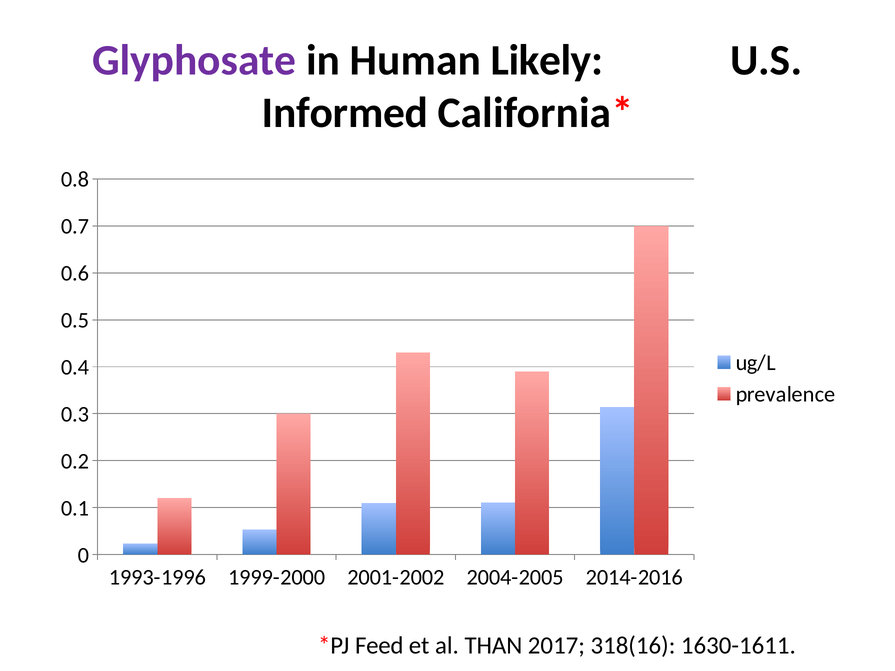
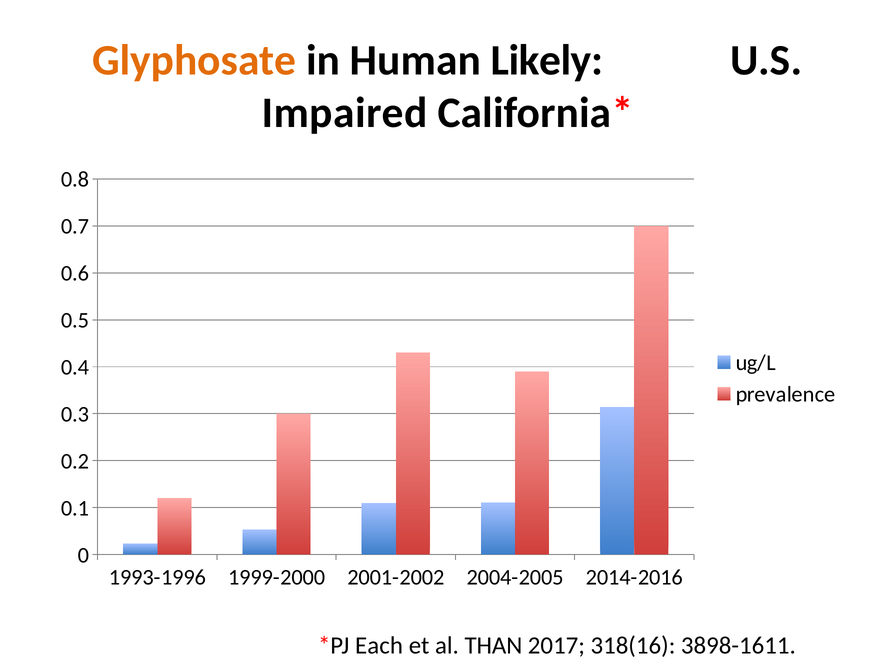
Glyphosate colour: purple -> orange
Informed: Informed -> Impaired
Feed: Feed -> Each
1630-1611: 1630-1611 -> 3898-1611
